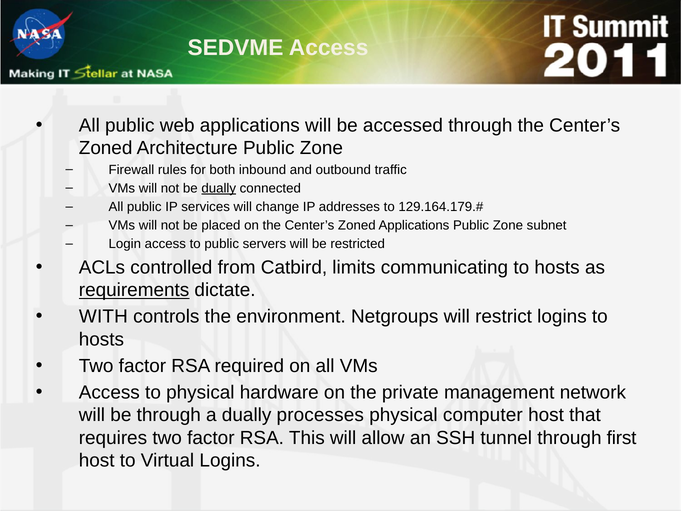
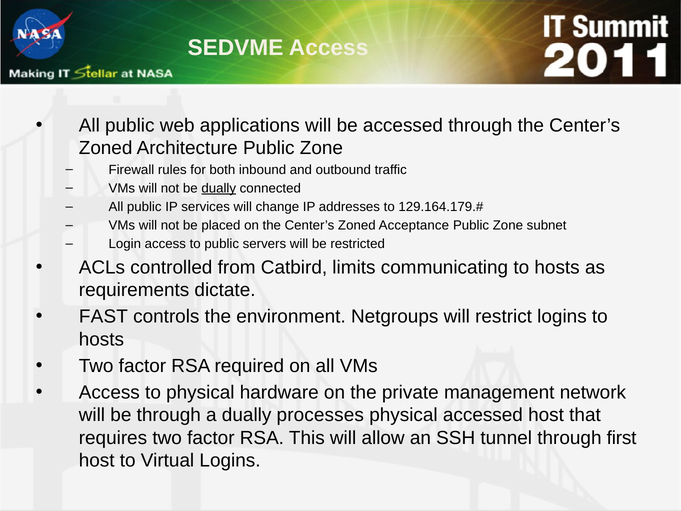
Zoned Applications: Applications -> Acceptance
requirements underline: present -> none
WITH: WITH -> FAST
physical computer: computer -> accessed
